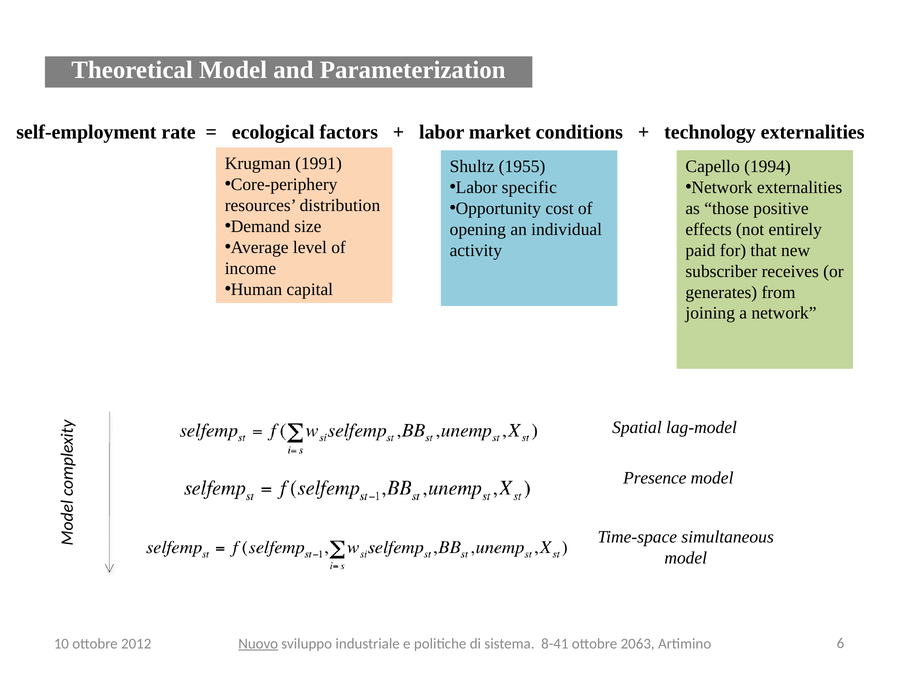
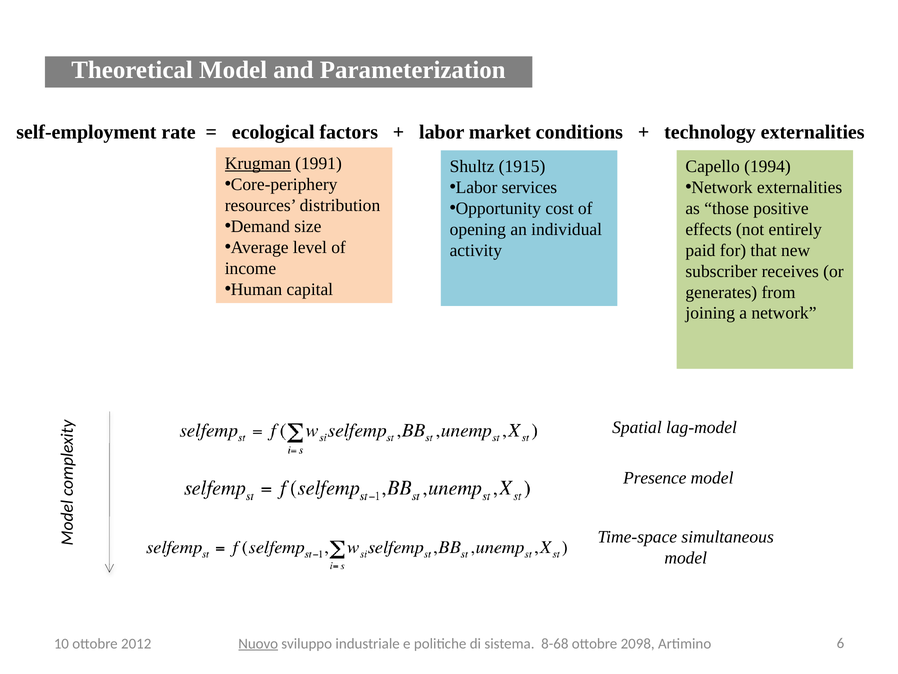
Krugman underline: none -> present
1955: 1955 -> 1915
specific: specific -> services
8-41: 8-41 -> 8-68
2063: 2063 -> 2098
